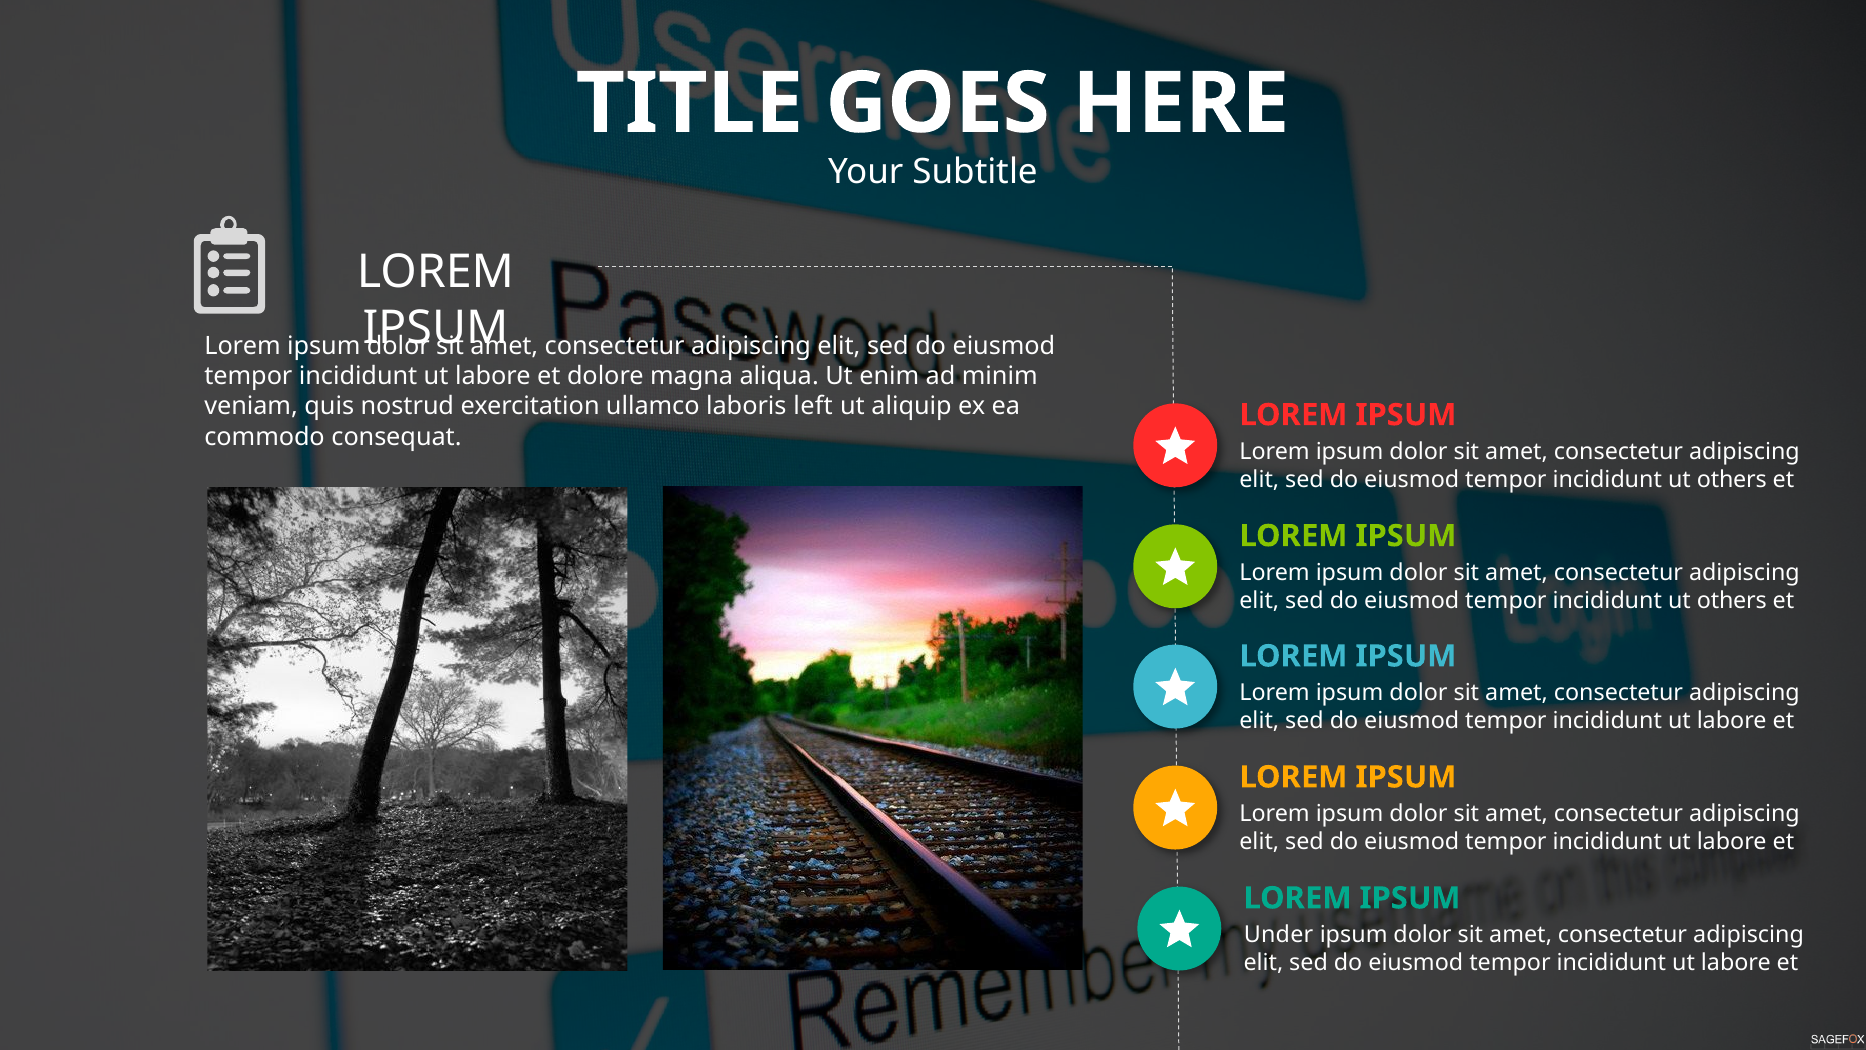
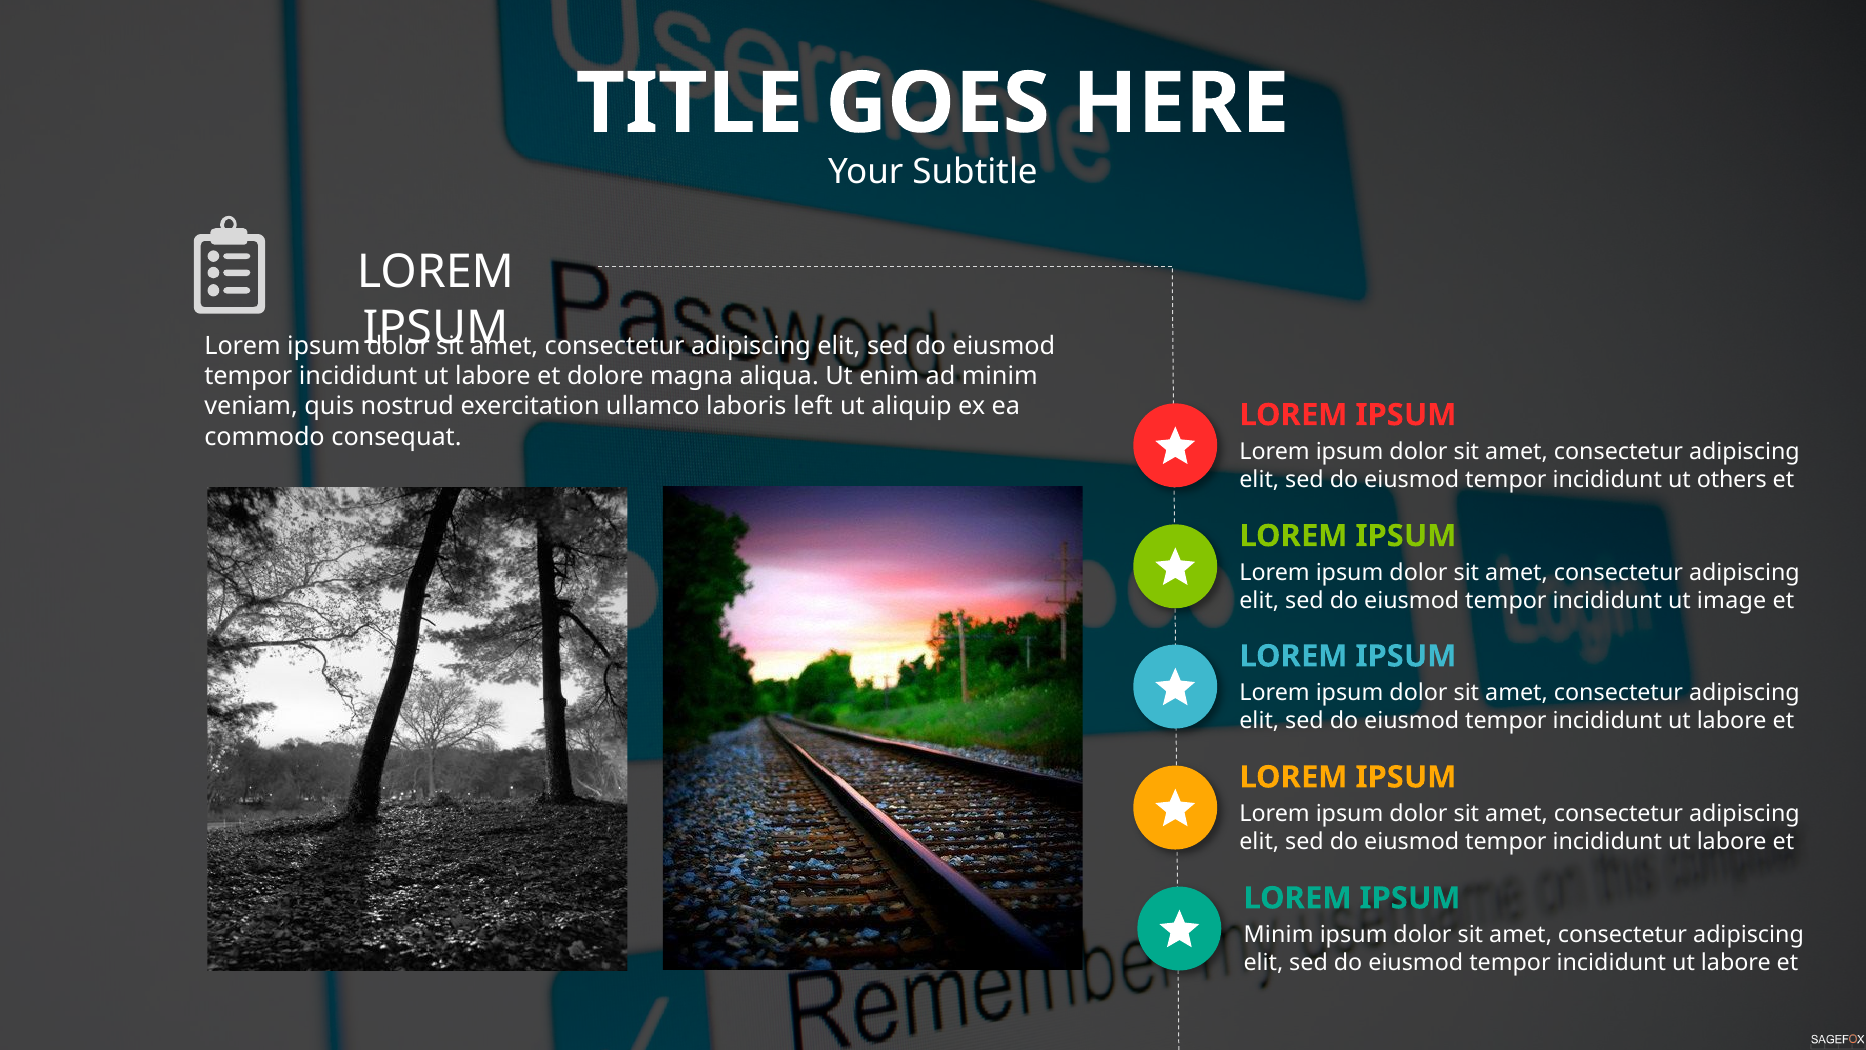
others at (1732, 601): others -> image
Under at (1279, 935): Under -> Minim
